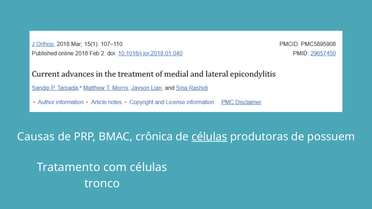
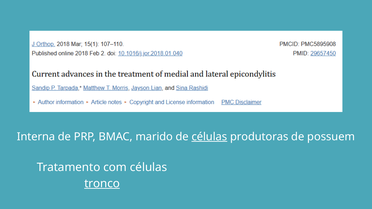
Causas: Causas -> Interna
crônica: crônica -> marido
tronco underline: none -> present
